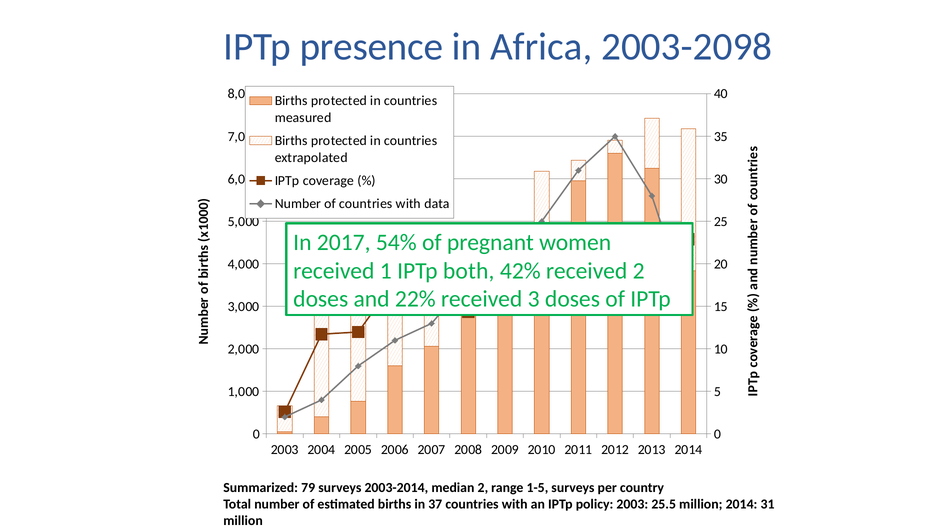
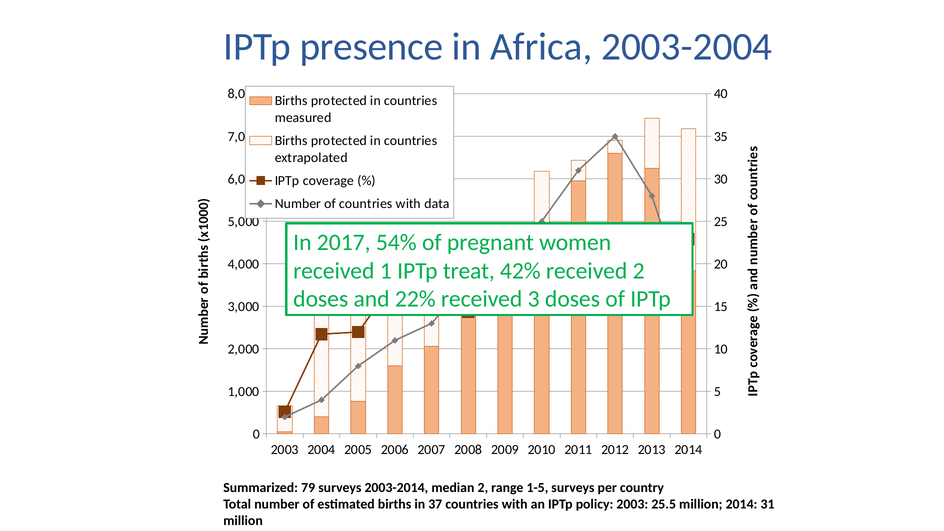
2003-2098: 2003-2098 -> 2003-2004
both: both -> treat
